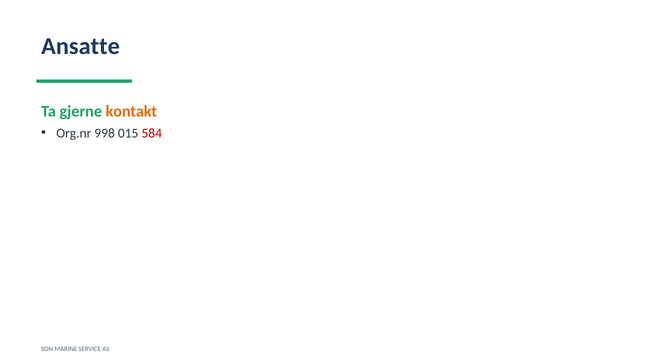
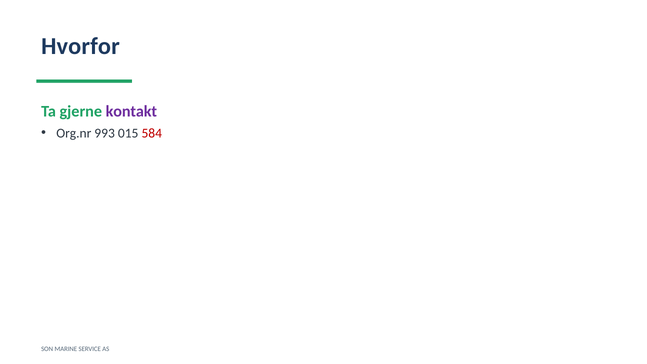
Ansatte: Ansatte -> Hvorfor
kontakt colour: orange -> purple
998: 998 -> 993
